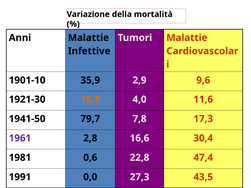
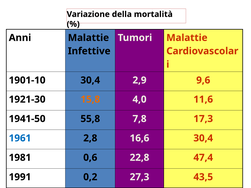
1901-10 35,9: 35,9 -> 30,4
79,7: 79,7 -> 55,8
1961 colour: purple -> blue
0,0: 0,0 -> 0,2
